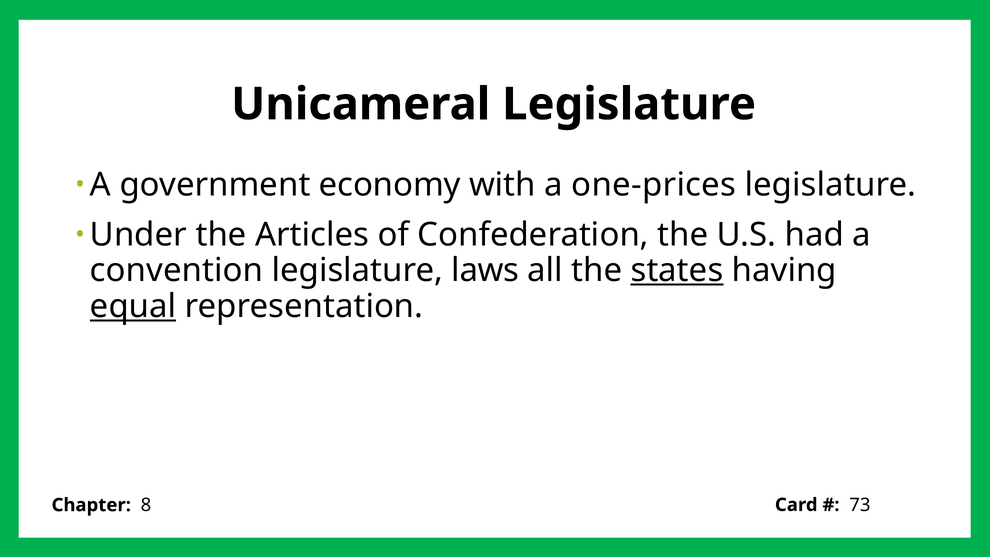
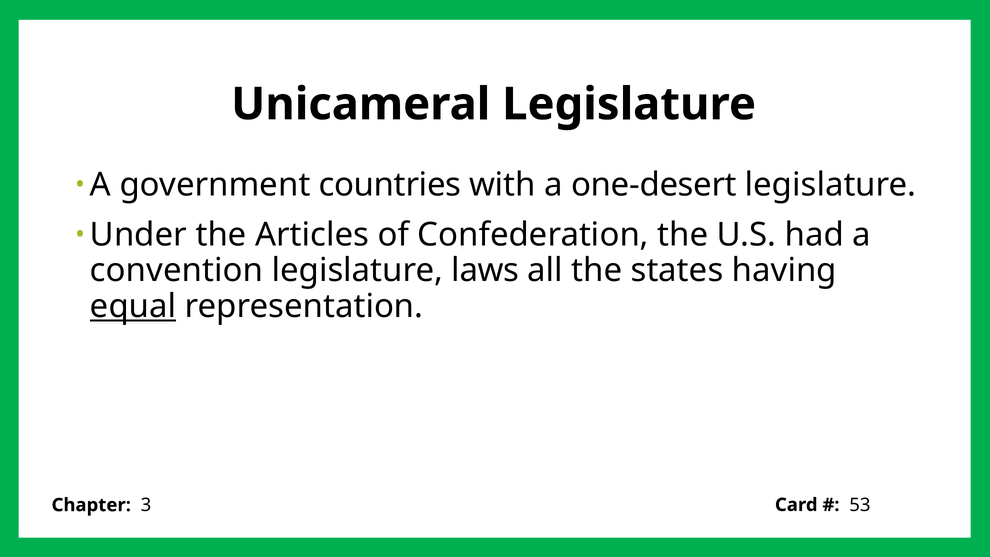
economy: economy -> countries
one-prices: one-prices -> one-desert
states underline: present -> none
8: 8 -> 3
73: 73 -> 53
